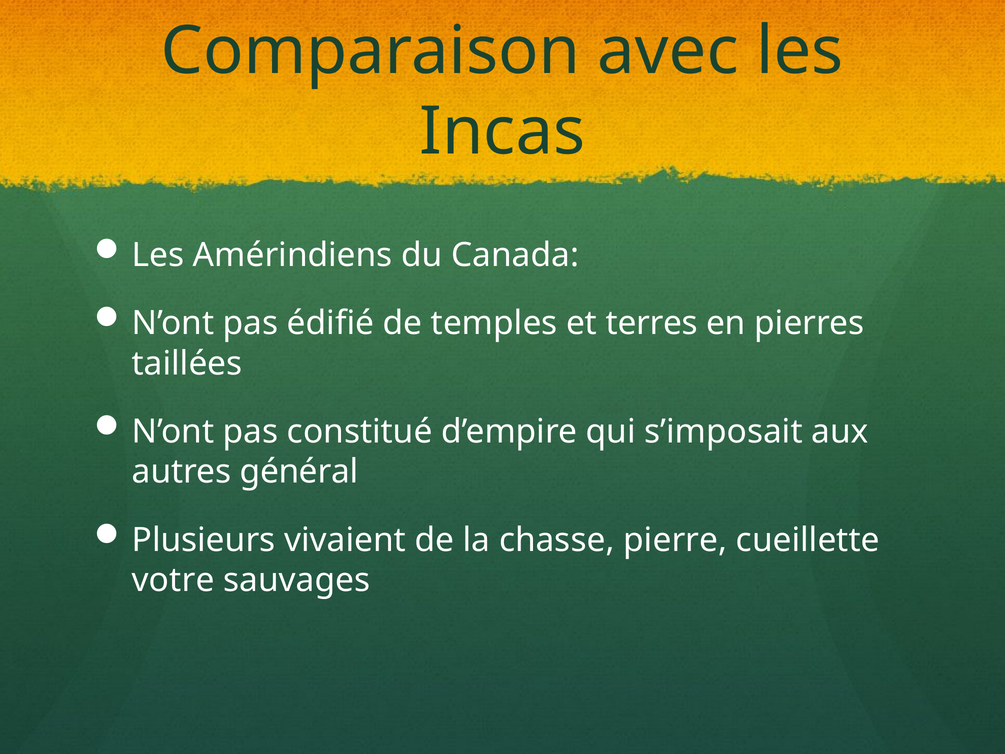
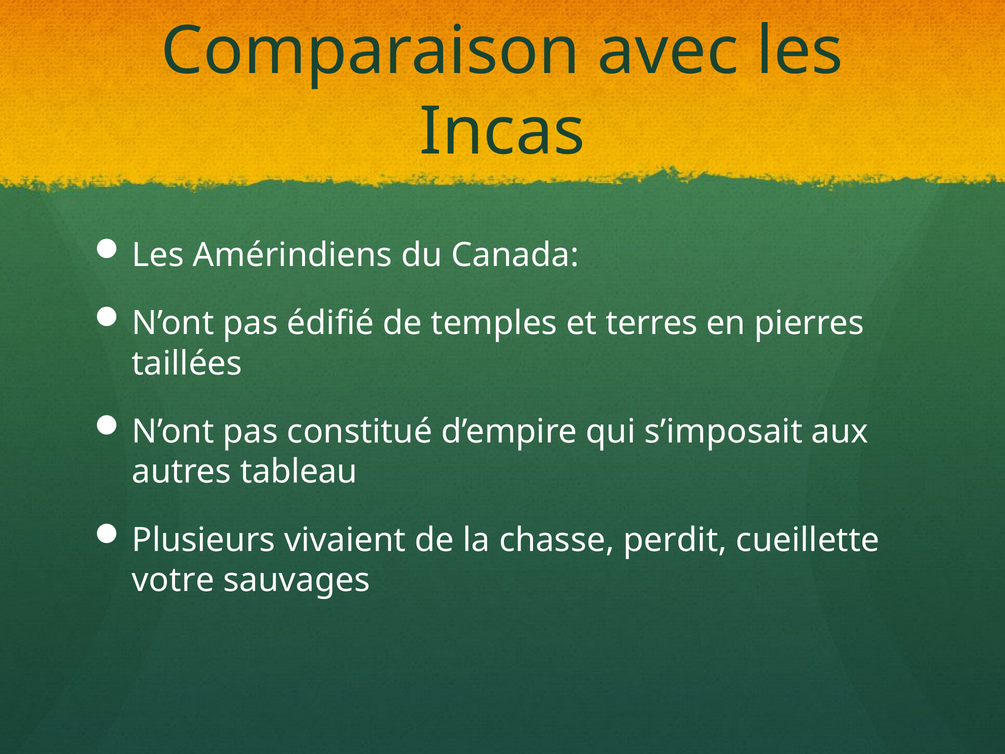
général: général -> tableau
pierre: pierre -> perdit
